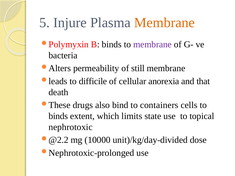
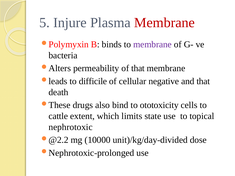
Membrane at (165, 23) colour: orange -> red
of still: still -> that
anorexia: anorexia -> negative
containers: containers -> ototoxicity
binds at (58, 116): binds -> cattle
